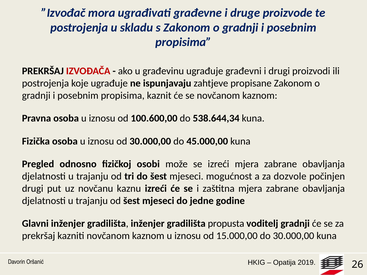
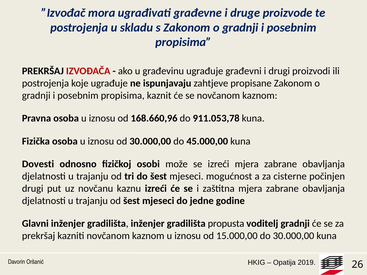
100.600,00: 100.600,00 -> 168.660,96
538.644,34: 538.644,34 -> 911.053,78
Pregled: Pregled -> Dovesti
dozvole: dozvole -> cisterne
